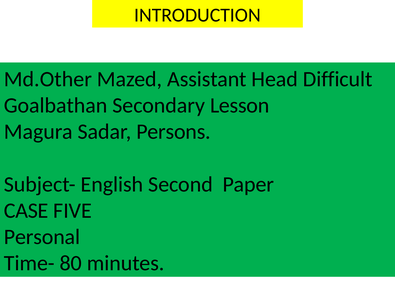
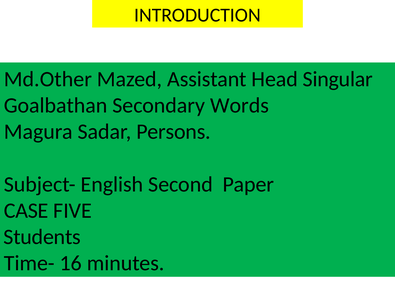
Difficult: Difficult -> Singular
Lesson: Lesson -> Words
Personal: Personal -> Students
80: 80 -> 16
